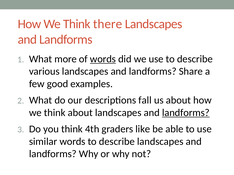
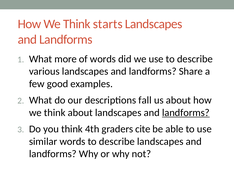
there: there -> starts
words at (103, 59) underline: present -> none
like: like -> cite
